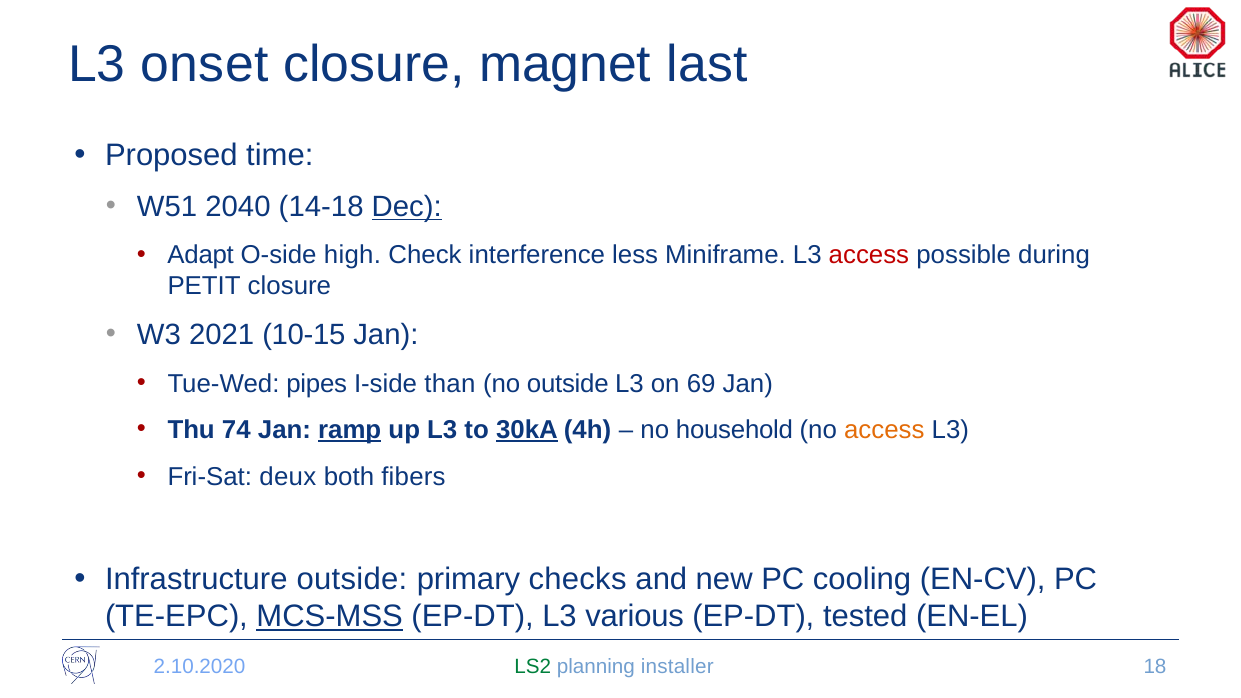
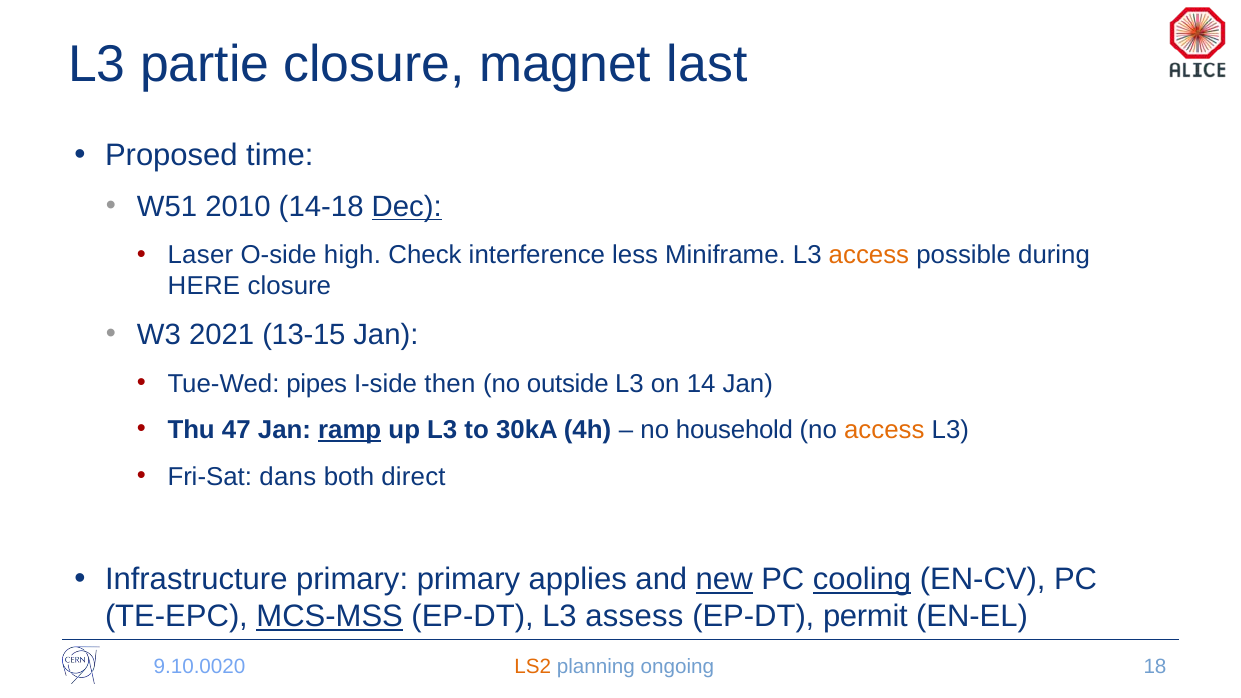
onset: onset -> partie
2040: 2040 -> 2010
Adapt: Adapt -> Laser
access at (869, 255) colour: red -> orange
PETIT: PETIT -> HERE
10-15: 10-15 -> 13-15
than: than -> then
69: 69 -> 14
74: 74 -> 47
30kA underline: present -> none
deux: deux -> dans
fibers: fibers -> direct
Infrastructure outside: outside -> primary
checks: checks -> applies
new underline: none -> present
cooling underline: none -> present
various: various -> assess
tested: tested -> permit
2.10.2020: 2.10.2020 -> 9.10.0020
LS2 colour: green -> orange
installer: installer -> ongoing
